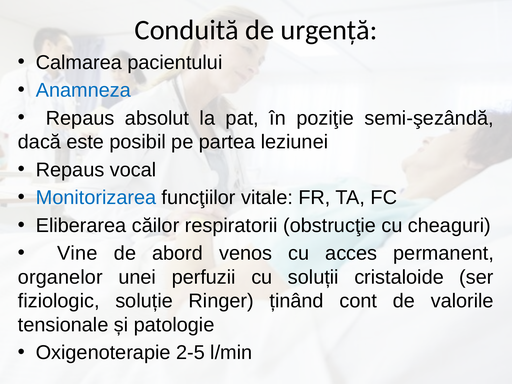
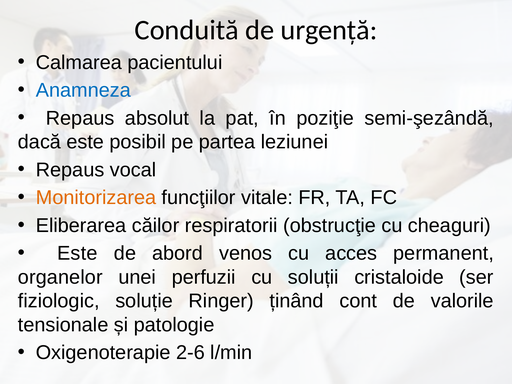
Monitorizarea colour: blue -> orange
Vine at (77, 253): Vine -> Este
2-5: 2-5 -> 2-6
